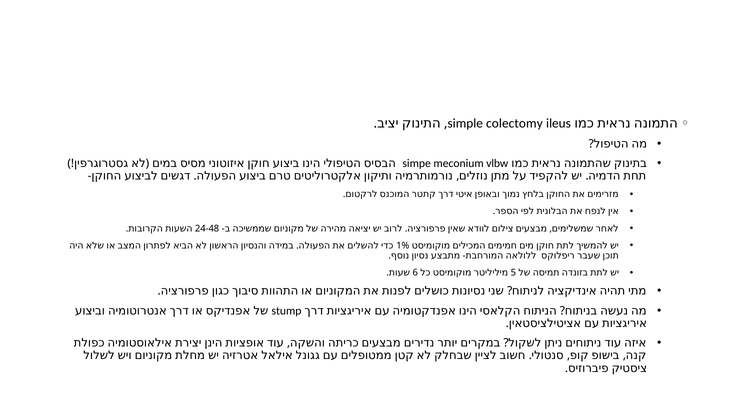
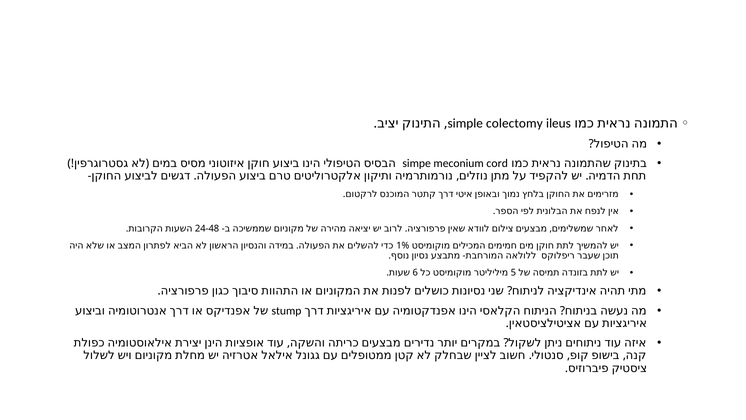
vlbw: vlbw -> cord
